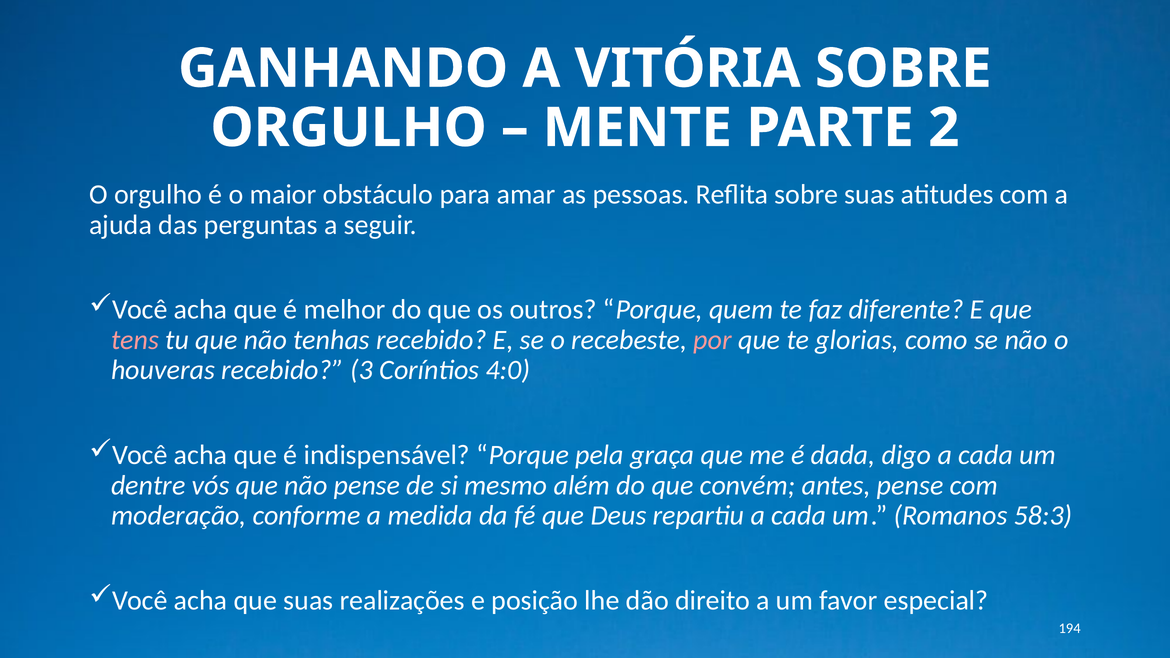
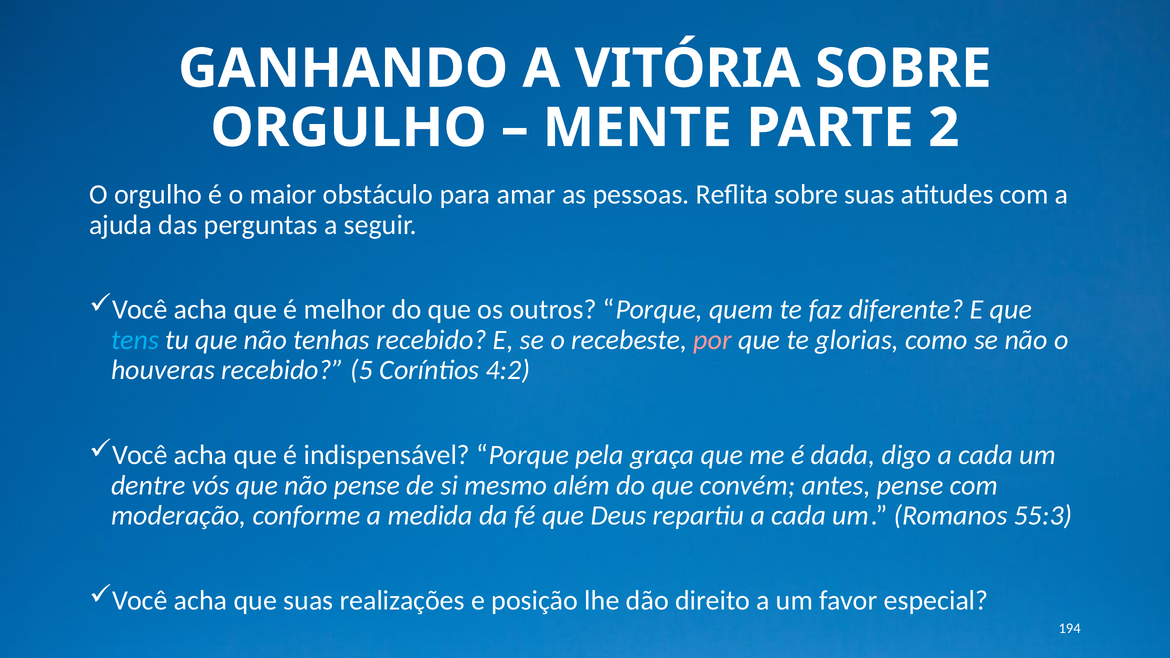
tens colour: pink -> light blue
3: 3 -> 5
4:0: 4:0 -> 4:2
58:3: 58:3 -> 55:3
